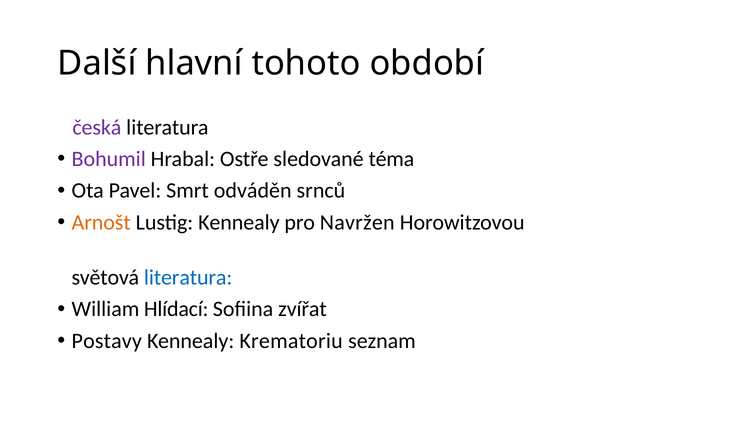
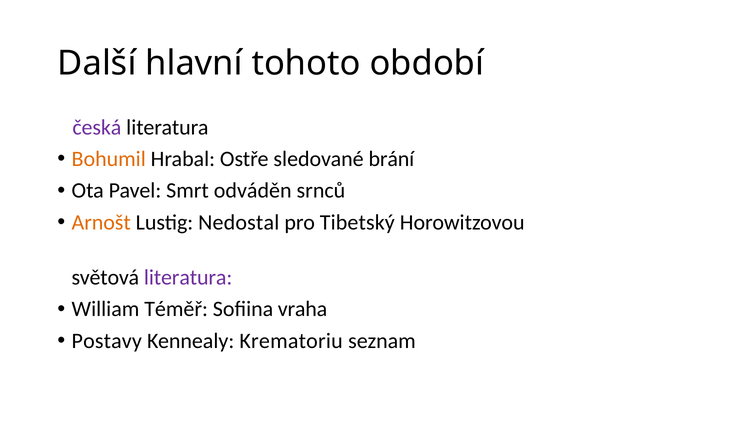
Bohumil colour: purple -> orange
téma: téma -> brání
Lustig Kennealy: Kennealy -> Nedostal
Navržen: Navržen -> Tibetský
literatura at (188, 278) colour: blue -> purple
Hlídací: Hlídací -> Téměř
zvířat: zvířat -> vraha
